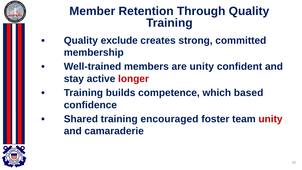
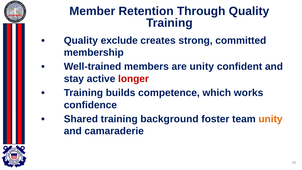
based: based -> works
encouraged: encouraged -> background
unity at (271, 119) colour: red -> orange
